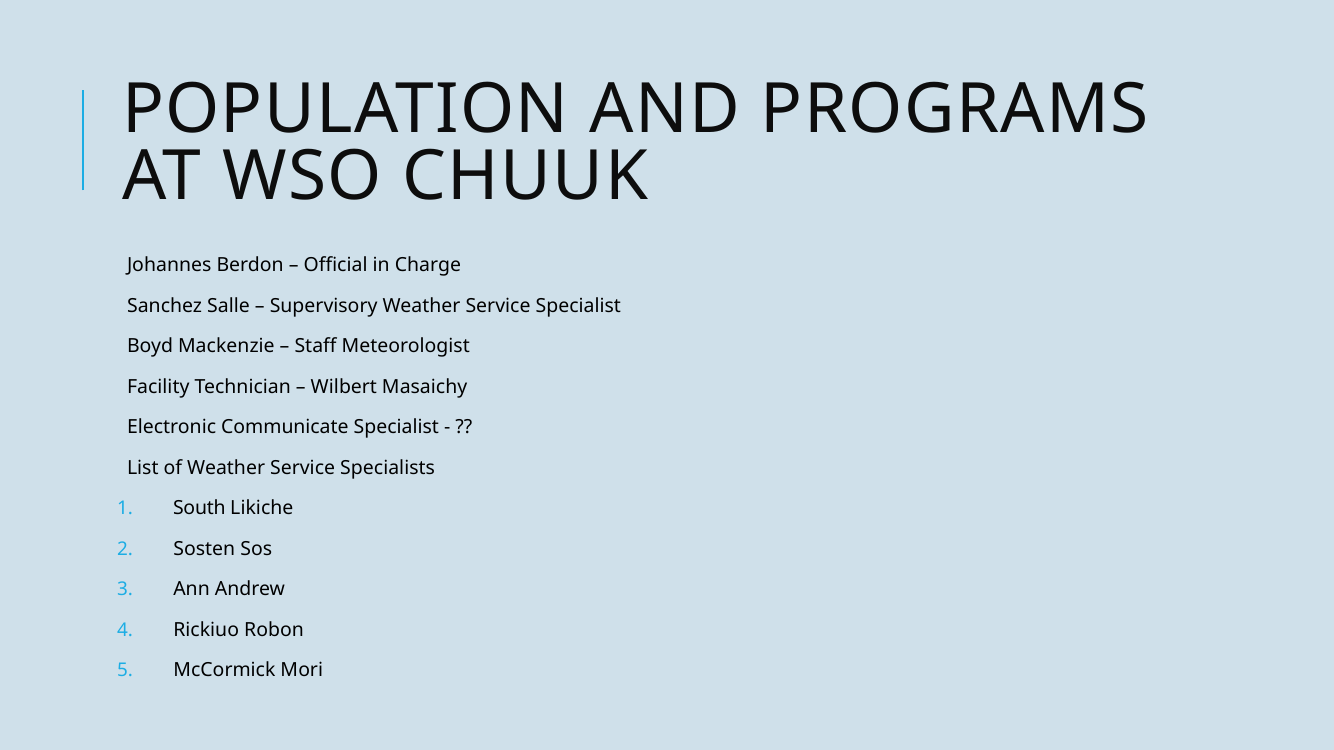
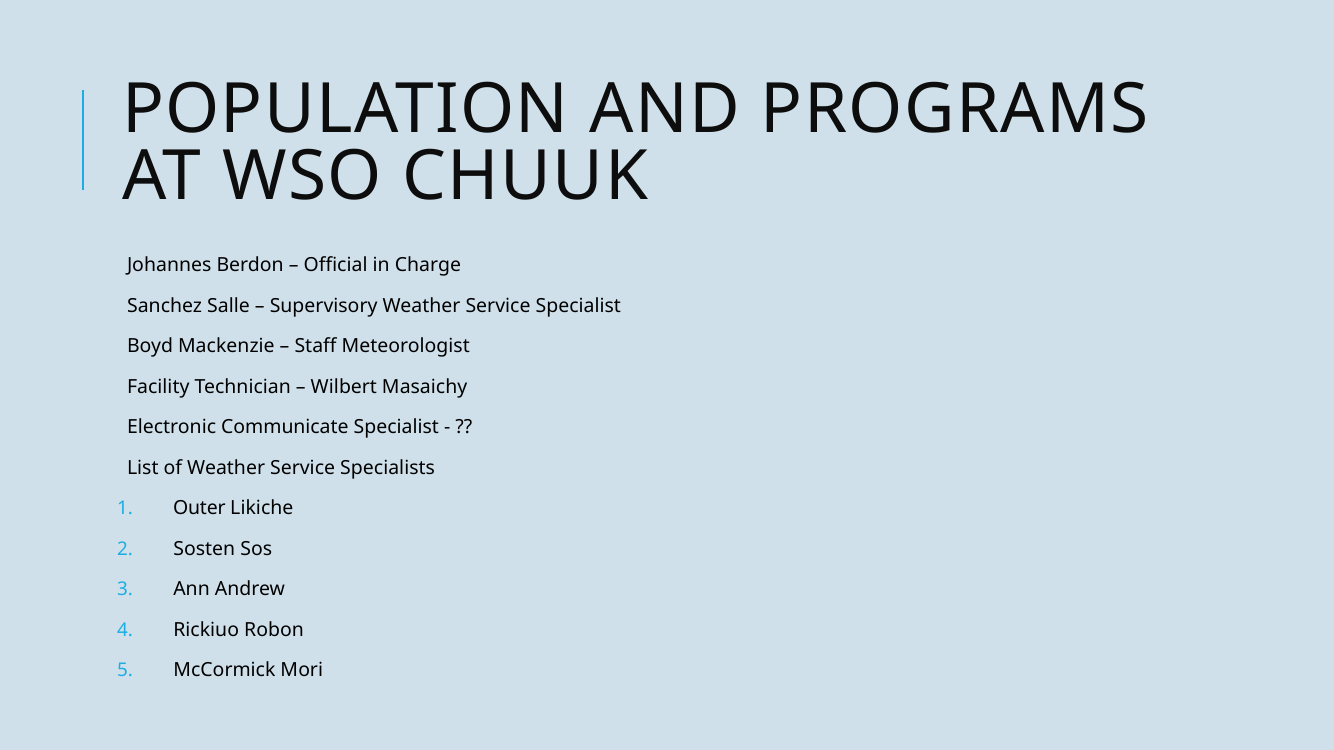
South: South -> Outer
